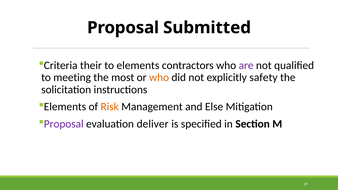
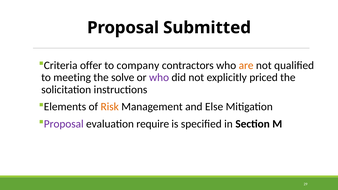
their: their -> offer
to elements: elements -> company
are colour: purple -> orange
most: most -> solve
who at (159, 78) colour: orange -> purple
safety: safety -> priced
deliver: deliver -> require
